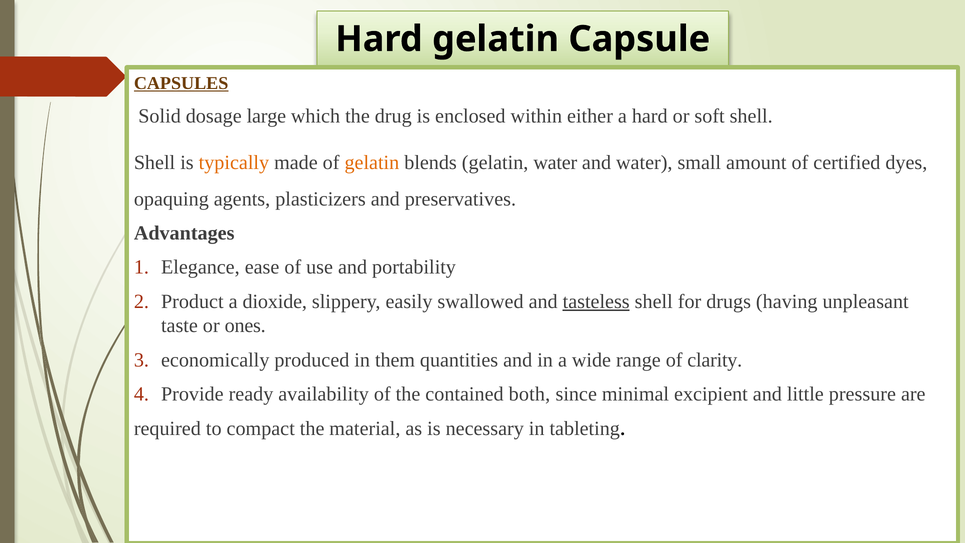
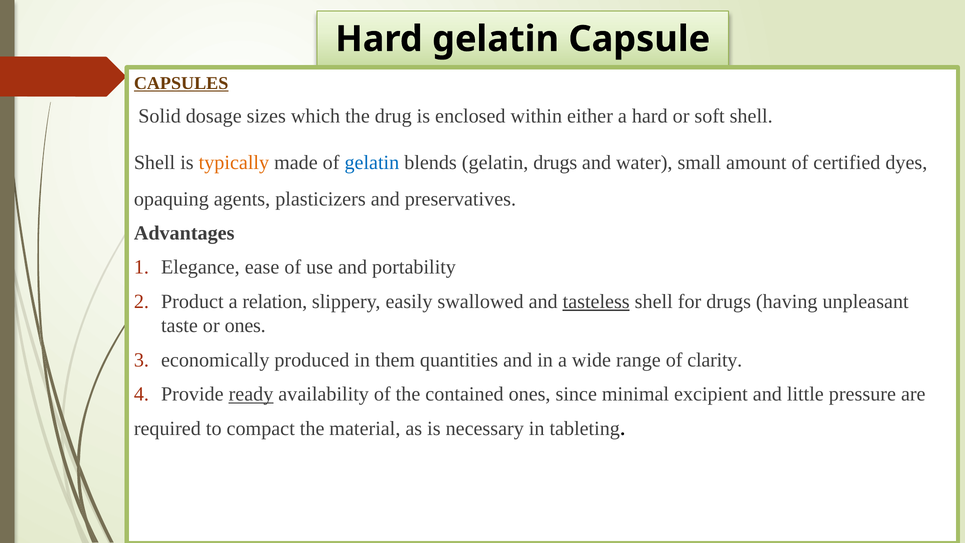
large: large -> sizes
gelatin at (372, 163) colour: orange -> blue
gelatin water: water -> drugs
dioxide: dioxide -> relation
ready underline: none -> present
contained both: both -> ones
